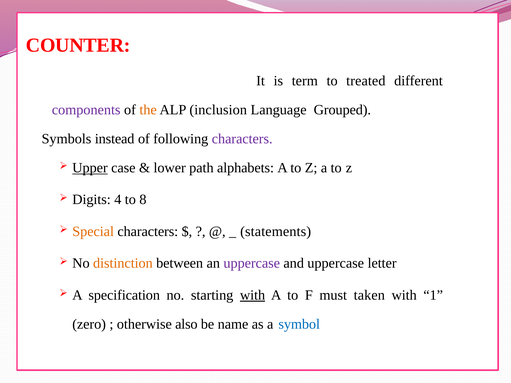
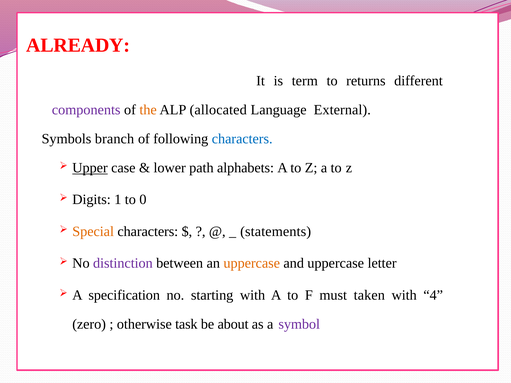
COUNTER: COUNTER -> ALREADY
treated: treated -> returns
inclusion: inclusion -> allocated
Grouped: Grouped -> External
instead: instead -> branch
characters at (242, 139) colour: purple -> blue
4: 4 -> 1
8: 8 -> 0
distinction colour: orange -> purple
uppercase at (252, 263) colour: purple -> orange
with at (253, 295) underline: present -> none
1: 1 -> 4
also: also -> task
name: name -> about
symbol colour: blue -> purple
